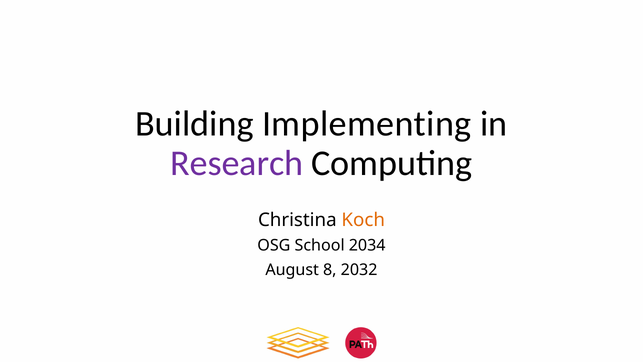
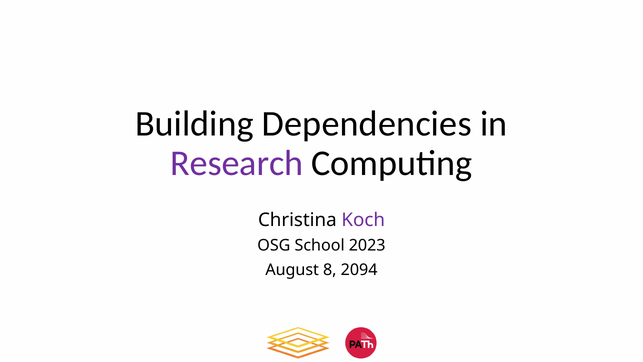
Implementing: Implementing -> Dependencies
Koch colour: orange -> purple
2034: 2034 -> 2023
2032: 2032 -> 2094
